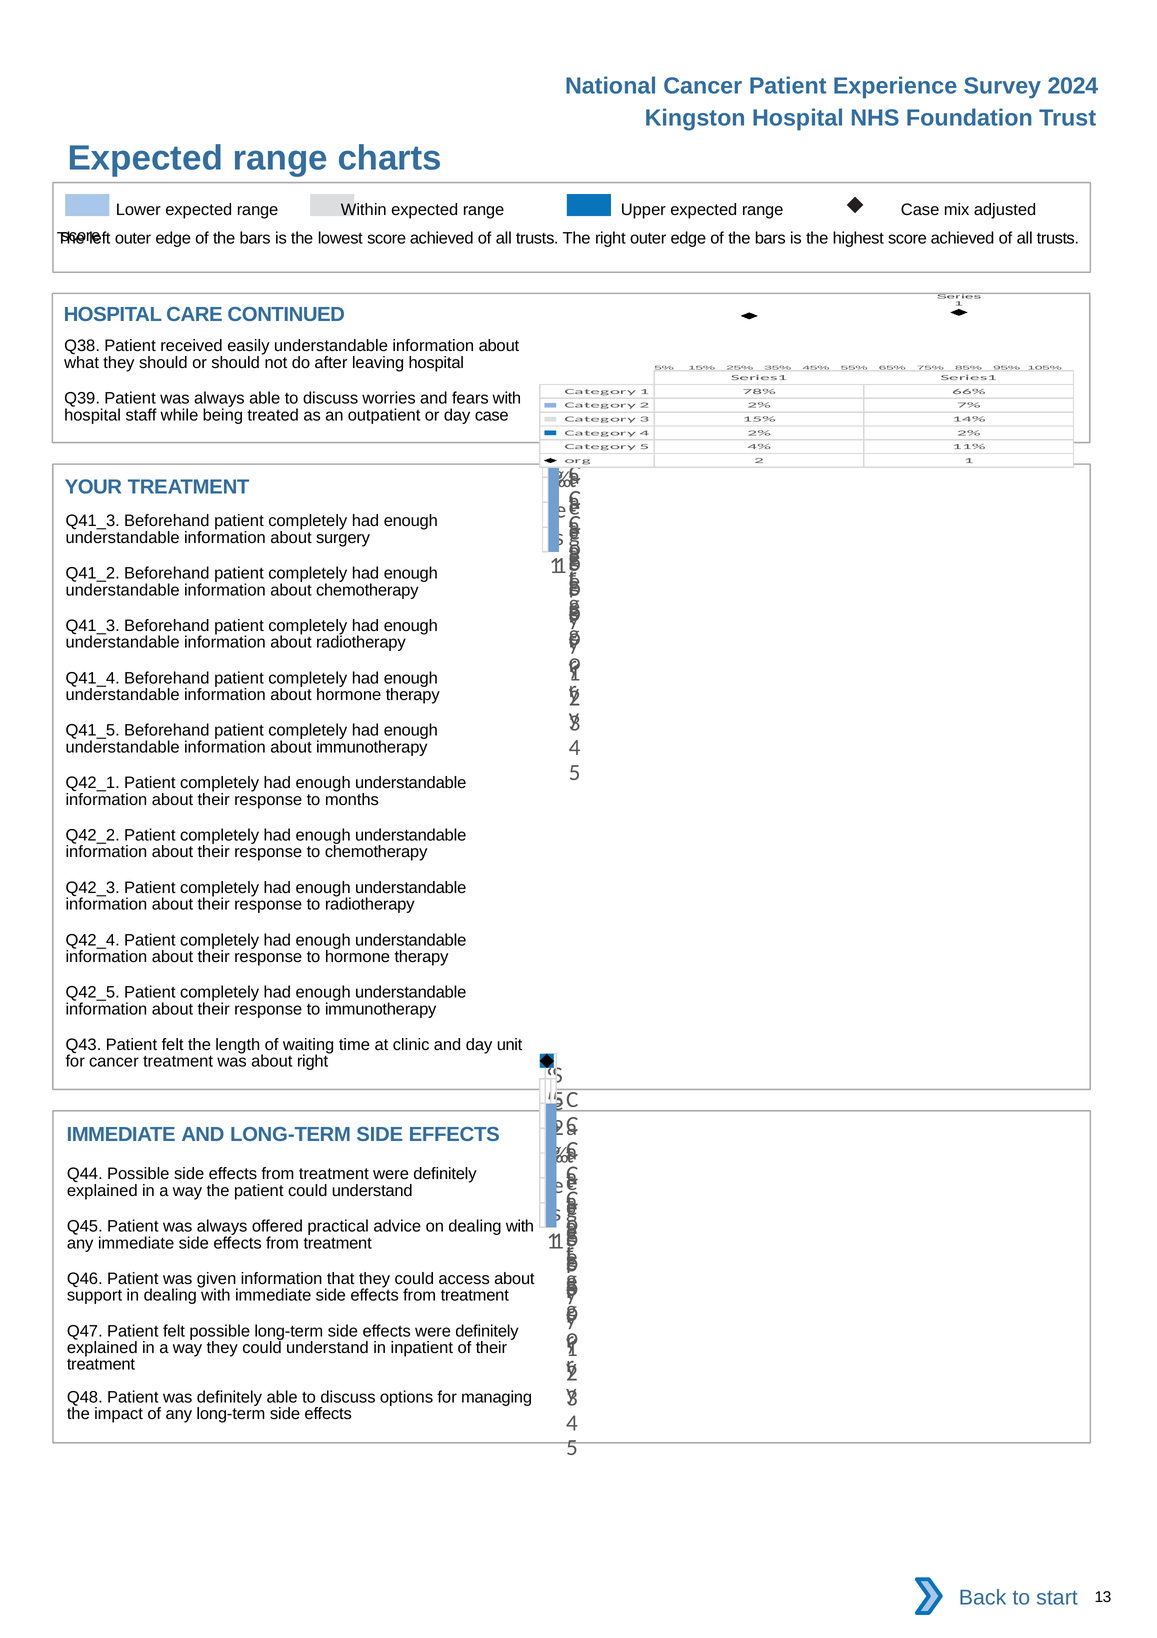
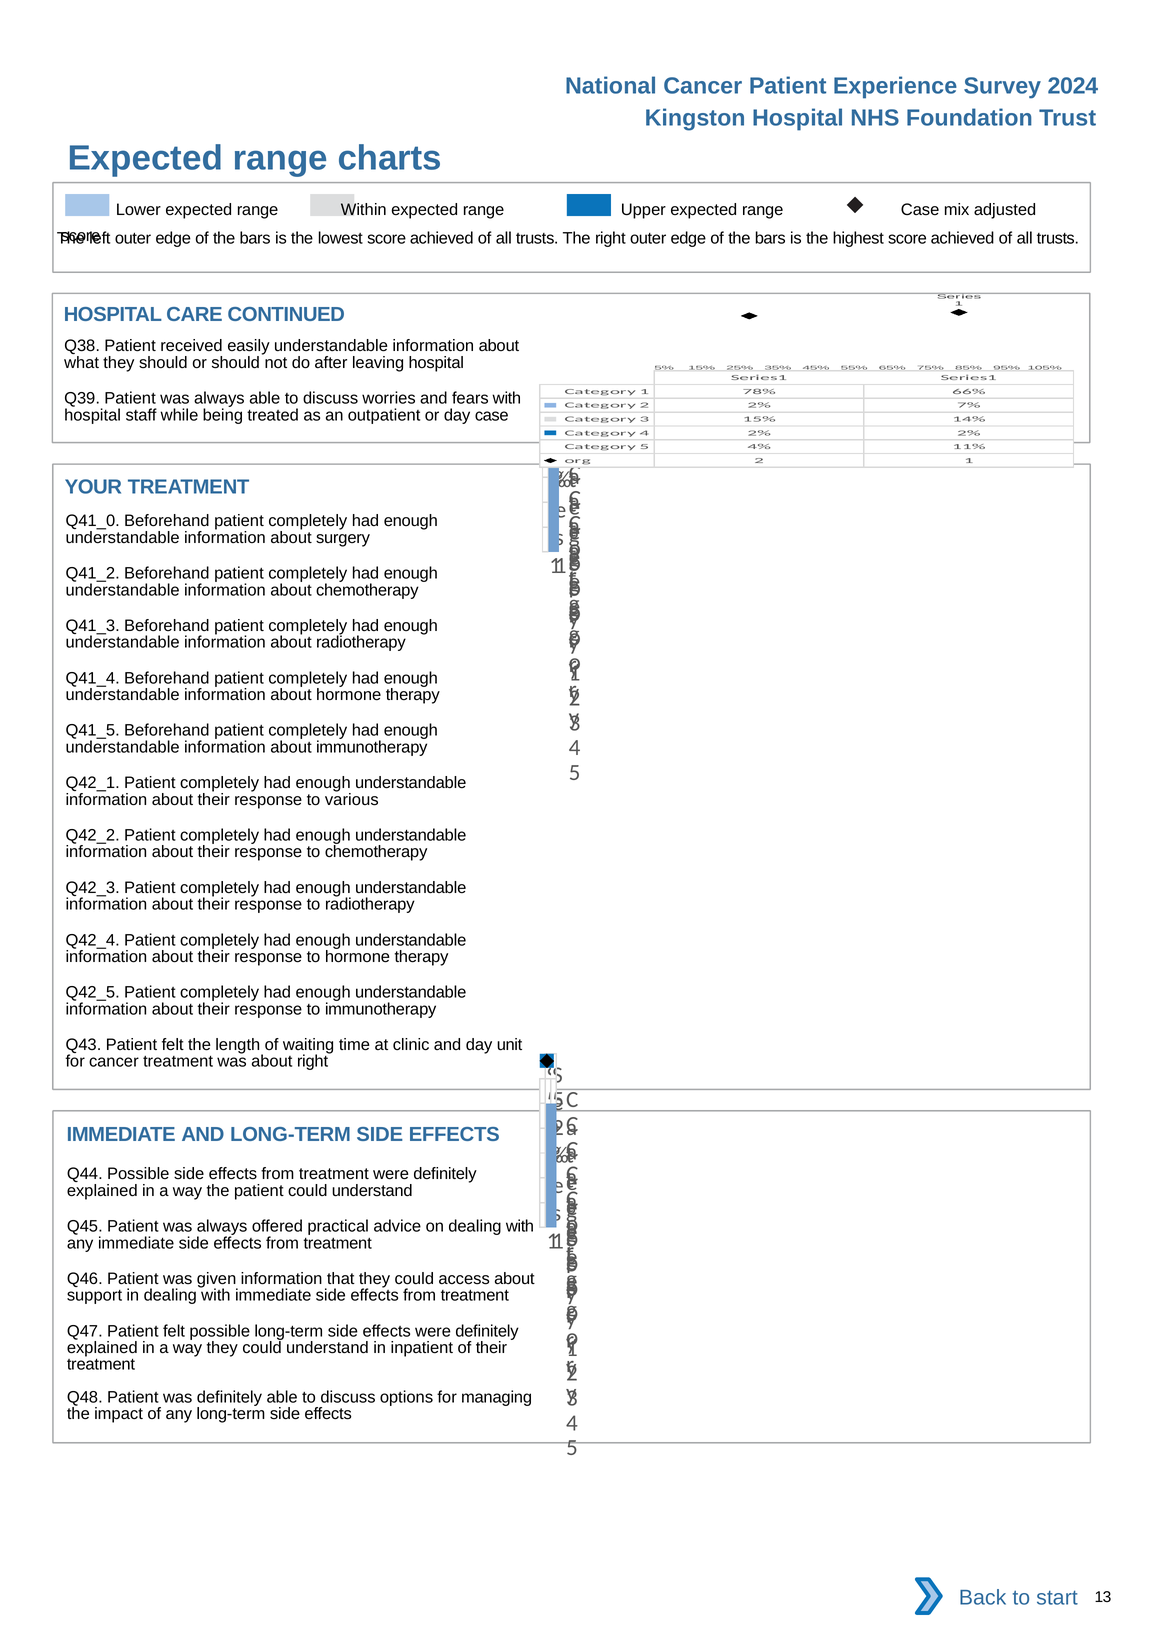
Q41_3 at (93, 521): Q41_3 -> Q41_0
months: months -> various
